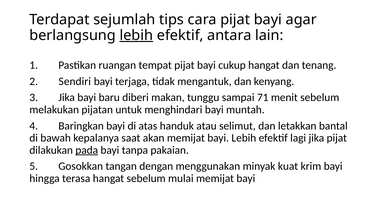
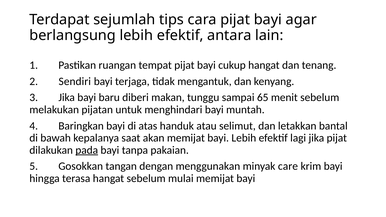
lebih at (136, 35) underline: present -> none
71: 71 -> 65
kuat: kuat -> care
